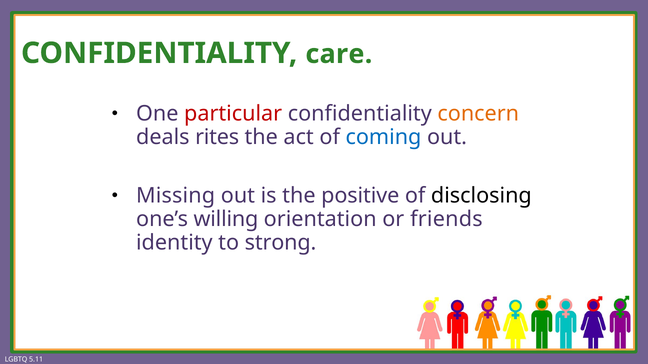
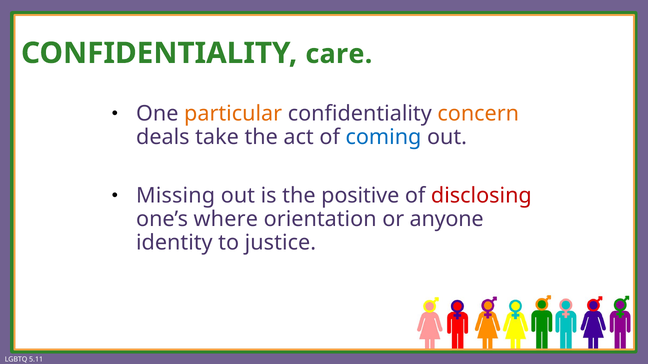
particular colour: red -> orange
rites: rites -> take
disclosing colour: black -> red
willing: willing -> where
friends: friends -> anyone
strong: strong -> justice
